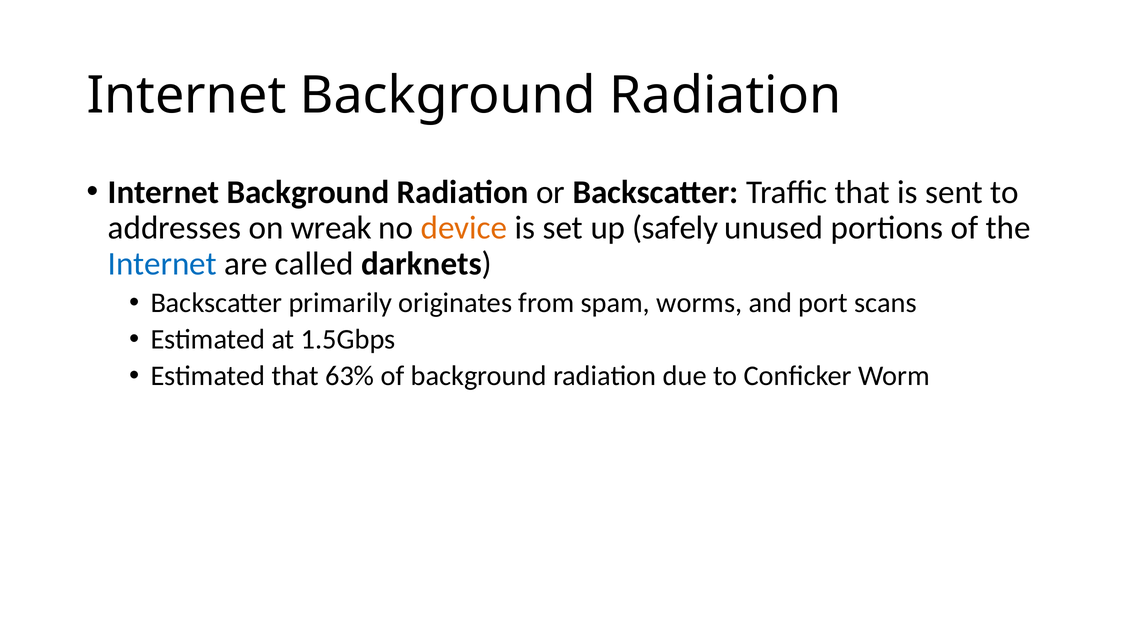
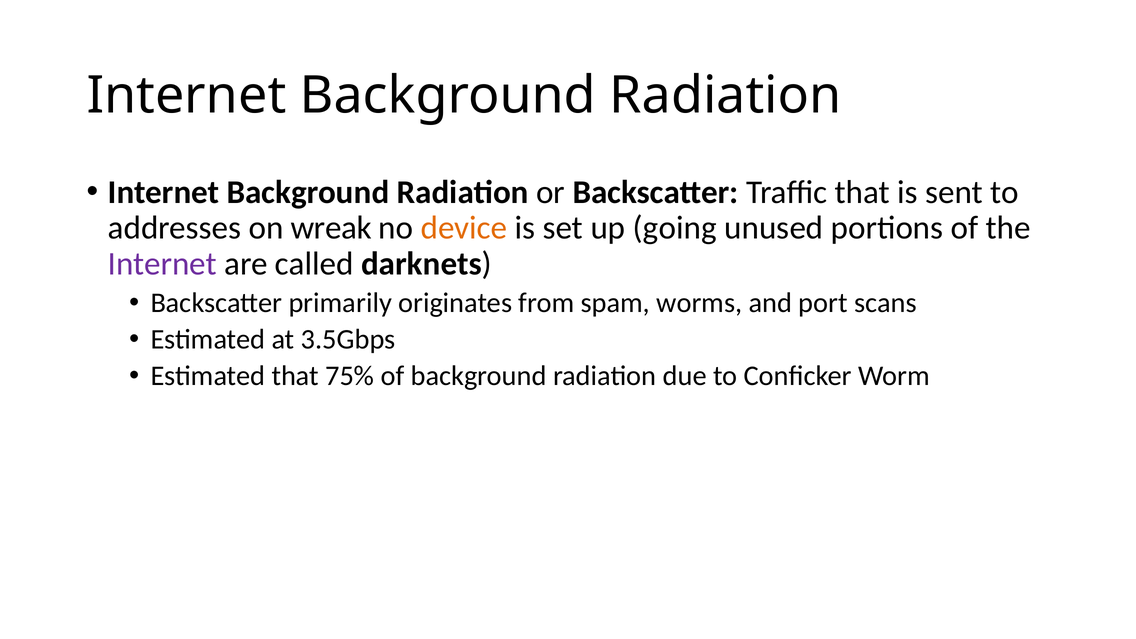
safely: safely -> going
Internet at (162, 264) colour: blue -> purple
1.5Gbps: 1.5Gbps -> 3.5Gbps
63%: 63% -> 75%
